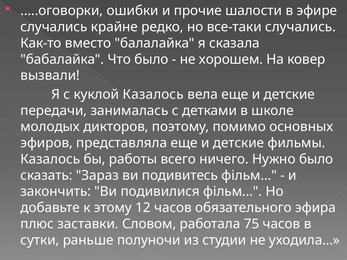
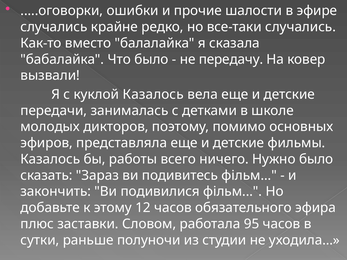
хорошем: хорошем -> передачу
75: 75 -> 95
